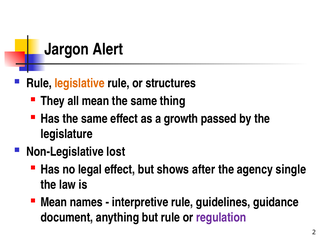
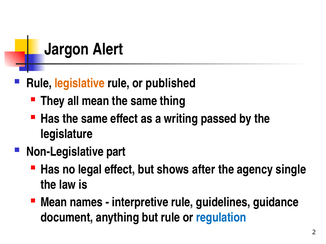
structures: structures -> published
growth: growth -> writing
lost: lost -> part
regulation colour: purple -> blue
